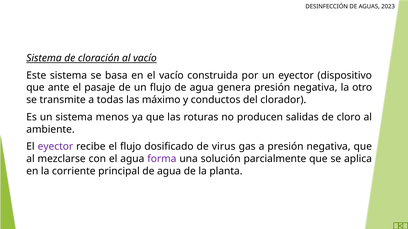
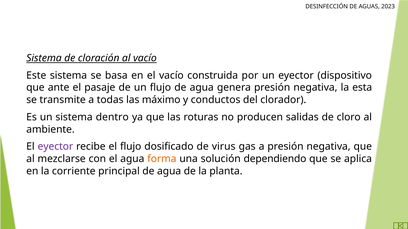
otro: otro -> esta
menos: menos -> dentro
forma colour: purple -> orange
parcialmente: parcialmente -> dependiendo
